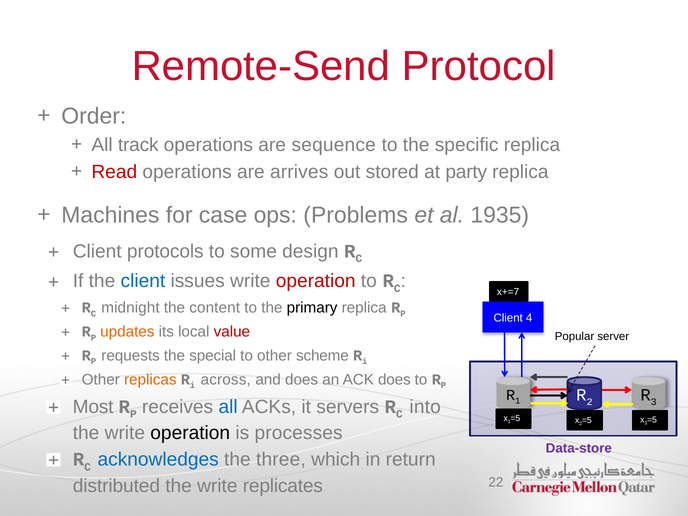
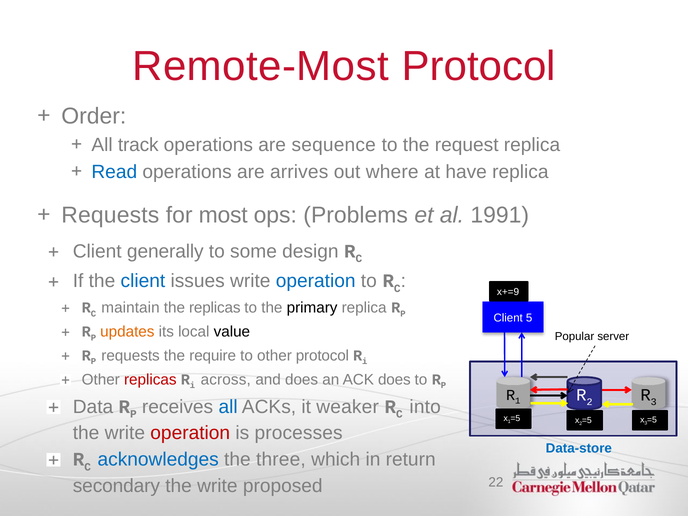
Remote-Send: Remote-Send -> Remote-Most
specific: specific -> request
Read colour: red -> blue
stored: stored -> where
party: party -> have
Machines at (110, 215): Machines -> Requests
case: case -> most
1935: 1935 -> 1991
protocols: protocols -> generally
operation at (316, 281) colour: red -> blue
x+=7: x+=7 -> x+=9
midnight: midnight -> maintain
the content: content -> replicas
4: 4 -> 5
value colour: red -> black
special: special -> require
other scheme: scheme -> protocol
replicas at (150, 380) colour: orange -> red
Most: Most -> Data
servers: servers -> weaker
operation at (190, 433) colour: black -> red
Data-store colour: purple -> blue
distributed: distributed -> secondary
replicates: replicates -> proposed
